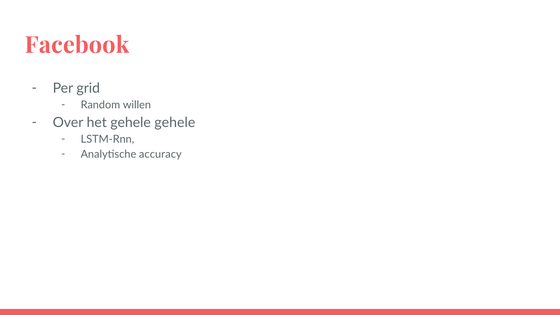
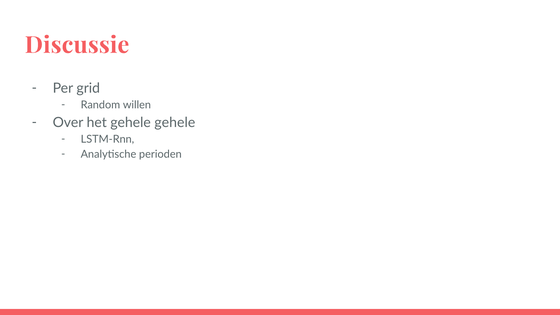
Facebook: Facebook -> Discussie
accuracy: accuracy -> perioden
